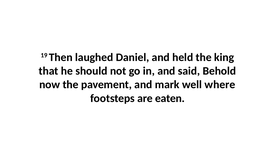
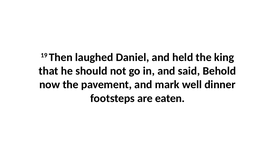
where: where -> dinner
